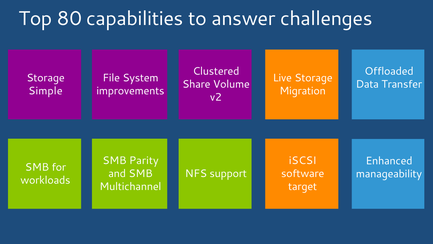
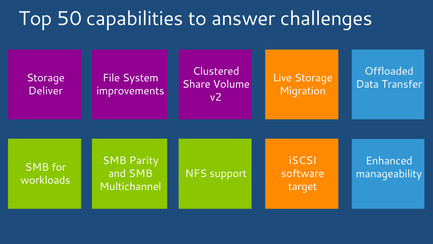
80: 80 -> 50
Simple: Simple -> Deliver
